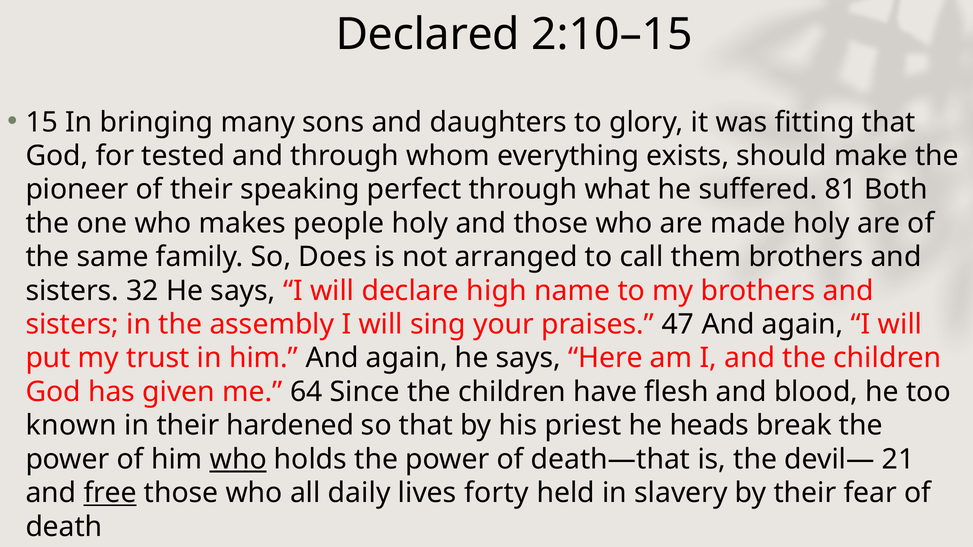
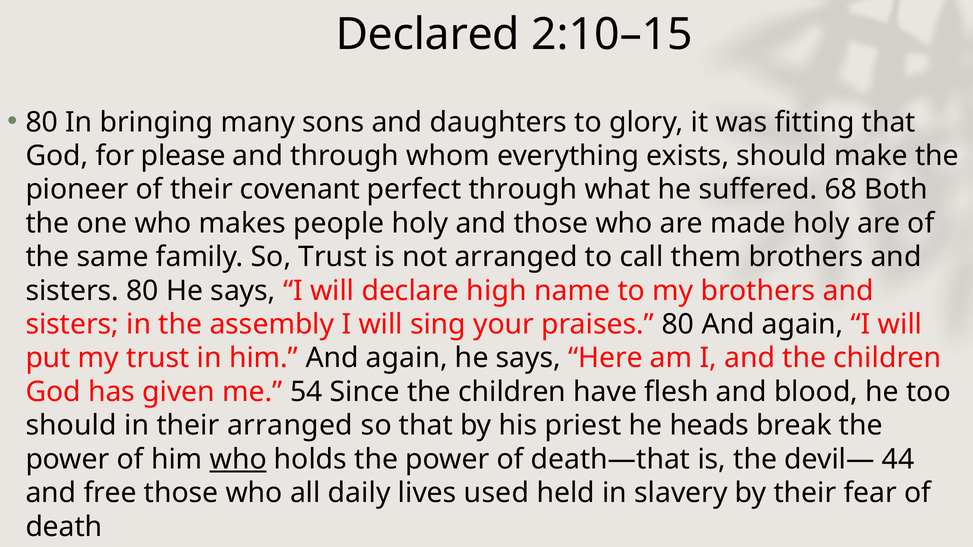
15 at (42, 122): 15 -> 80
tested: tested -> please
speaking: speaking -> covenant
81: 81 -> 68
So Does: Does -> Trust
sisters 32: 32 -> 80
praises 47: 47 -> 80
64: 64 -> 54
known at (71, 426): known -> should
their hardened: hardened -> arranged
21: 21 -> 44
free underline: present -> none
forty: forty -> used
